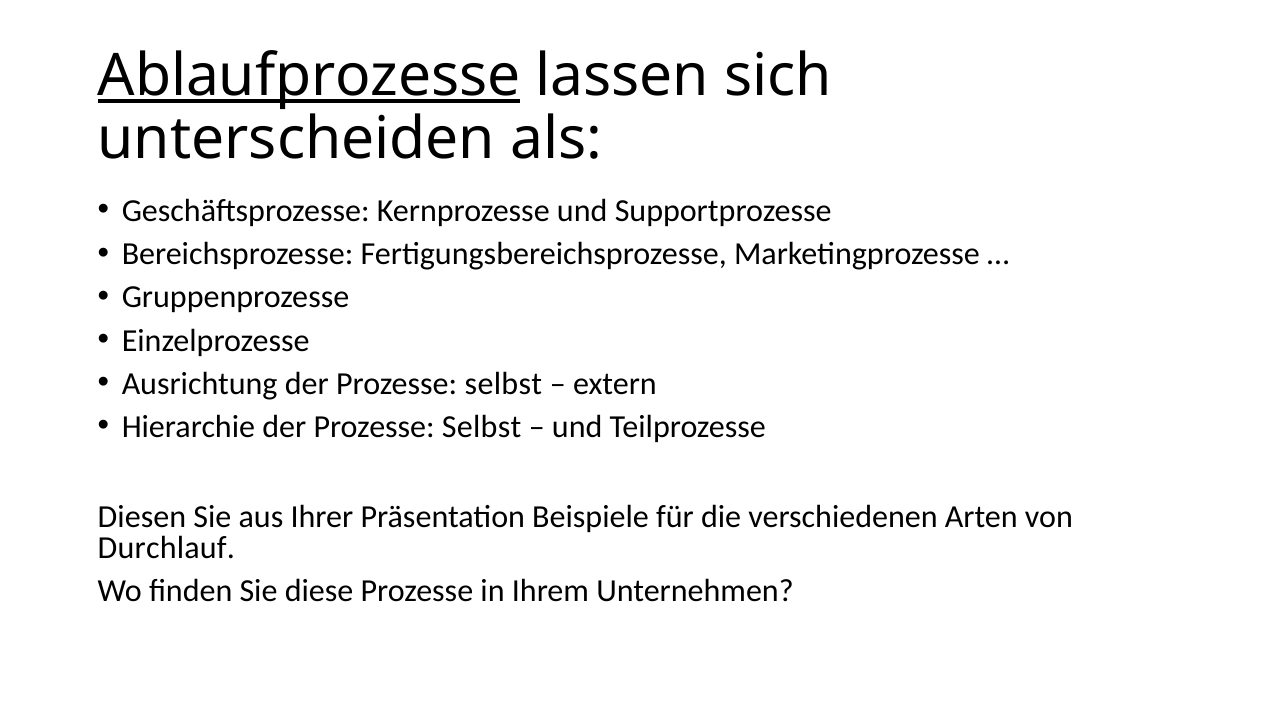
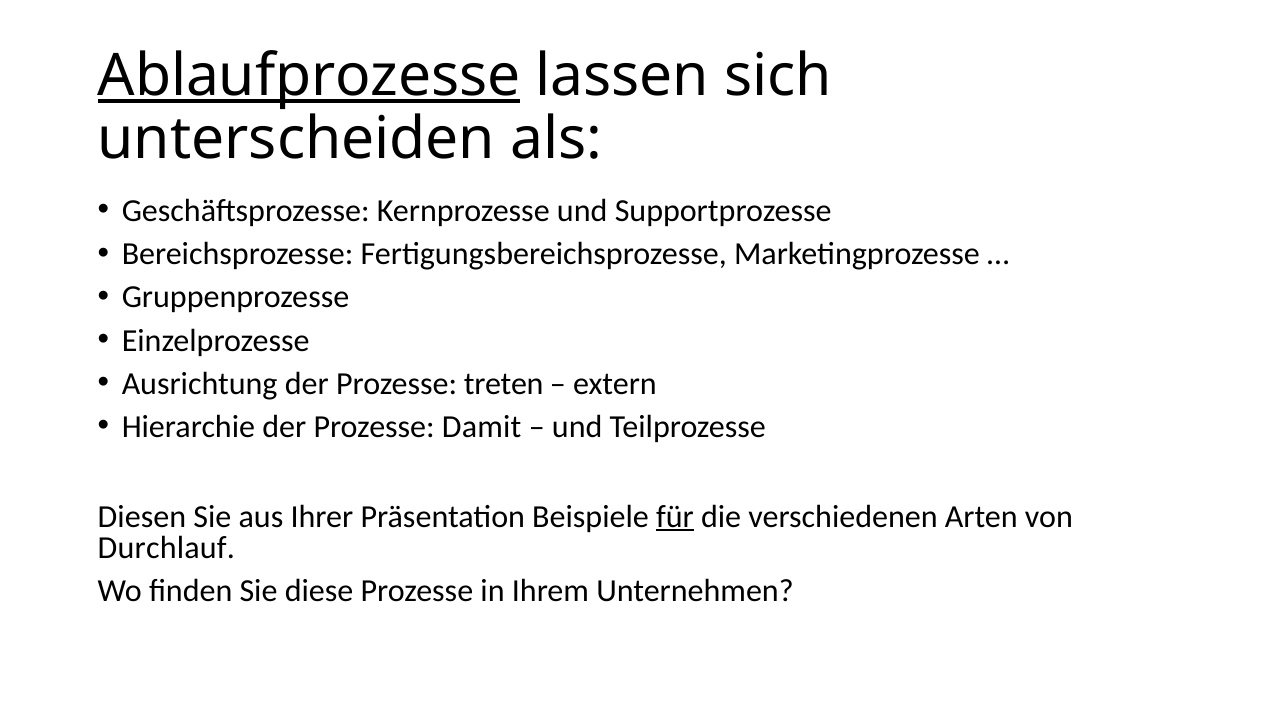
Ausrichtung der Prozesse selbst: selbst -> treten
Hierarchie der Prozesse Selbst: Selbst -> Damit
für underline: none -> present
